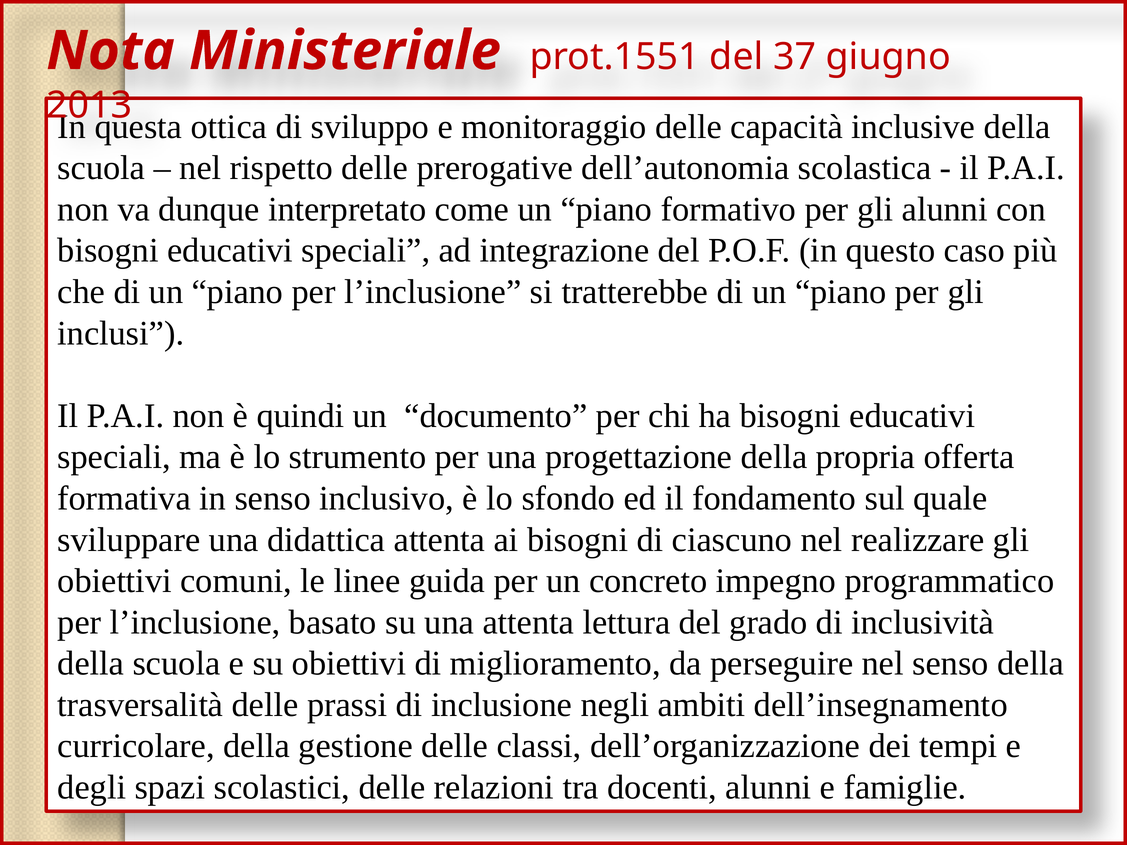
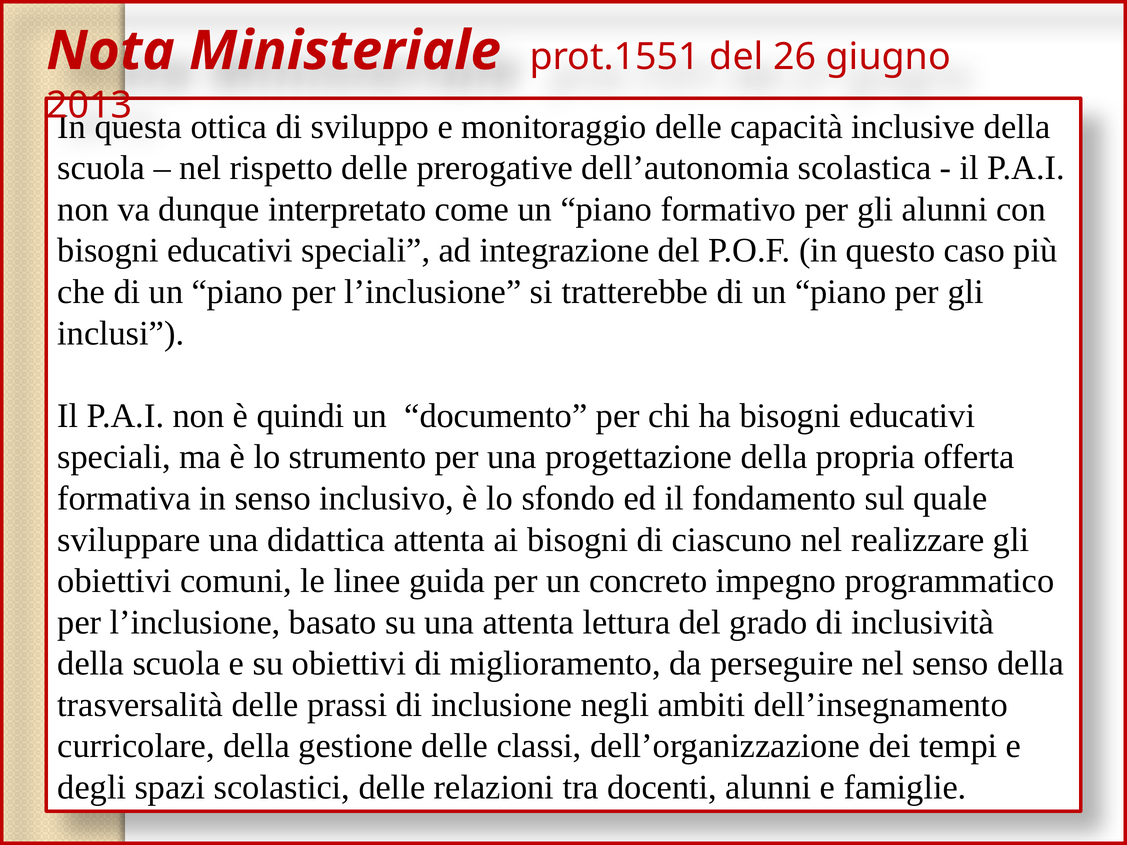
37: 37 -> 26
